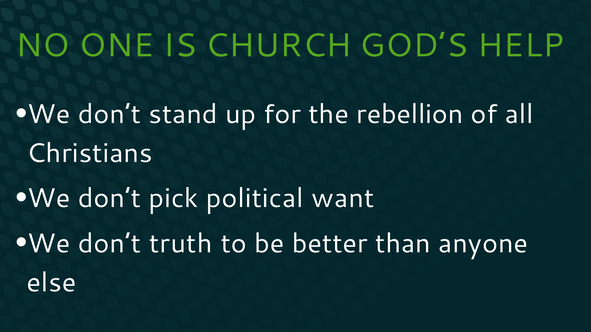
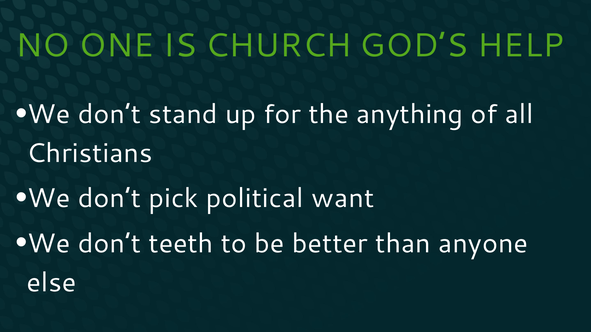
rebellion: rebellion -> anything
truth: truth -> teeth
